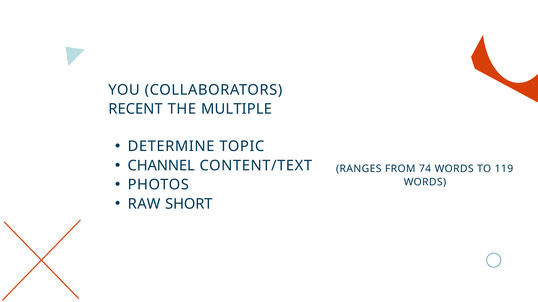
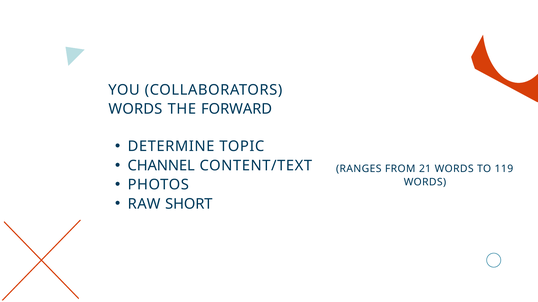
RECENT at (135, 109): RECENT -> WORDS
MULTIPLE: MULTIPLE -> FORWARD
74: 74 -> 21
